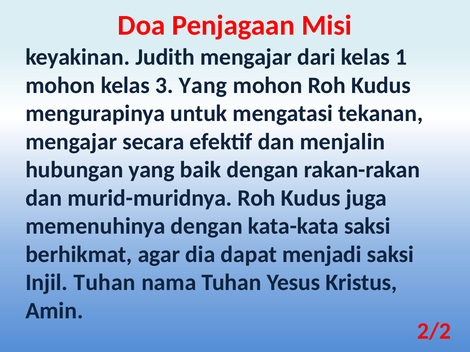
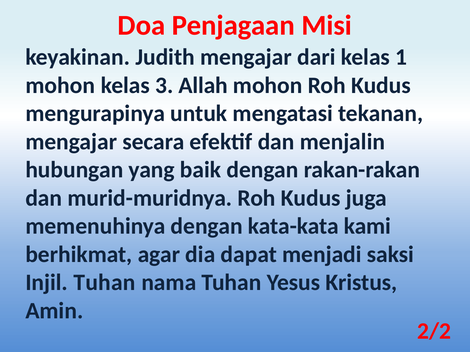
3 Yang: Yang -> Allah
kata-kata saksi: saksi -> kami
